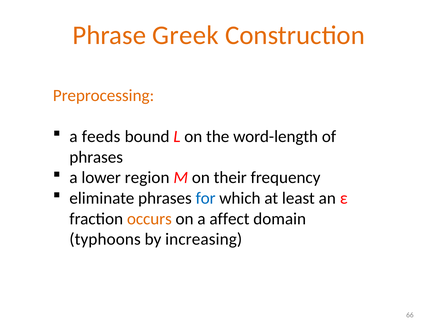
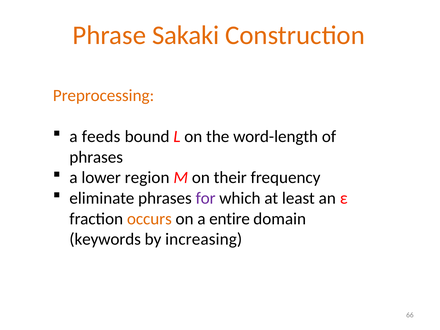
Greek: Greek -> Sakaki
for colour: blue -> purple
affect: affect -> entire
typhoons: typhoons -> keywords
